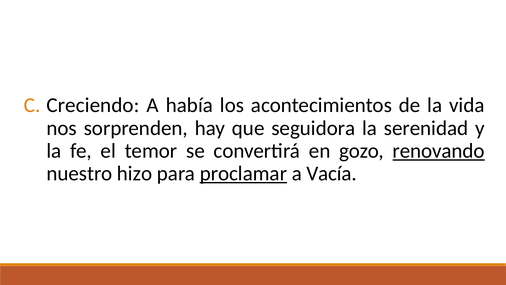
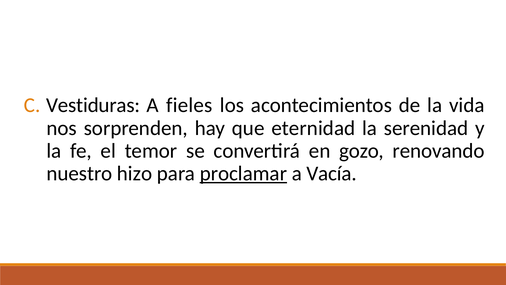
Creciendo: Creciendo -> Vestiduras
había: había -> fieles
seguidora: seguidora -> eternidad
renovando underline: present -> none
